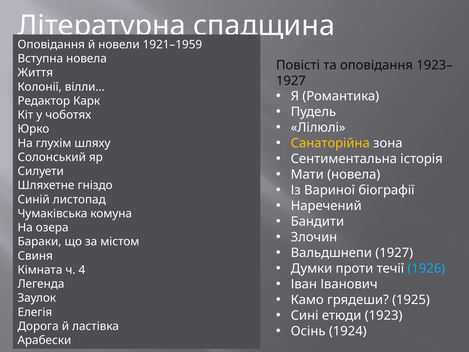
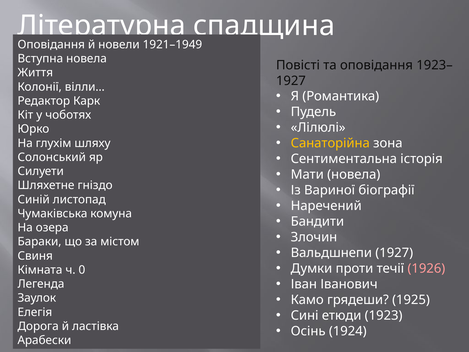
1921–1959: 1921–1959 -> 1921–1949
1926 colour: light blue -> pink
4: 4 -> 0
